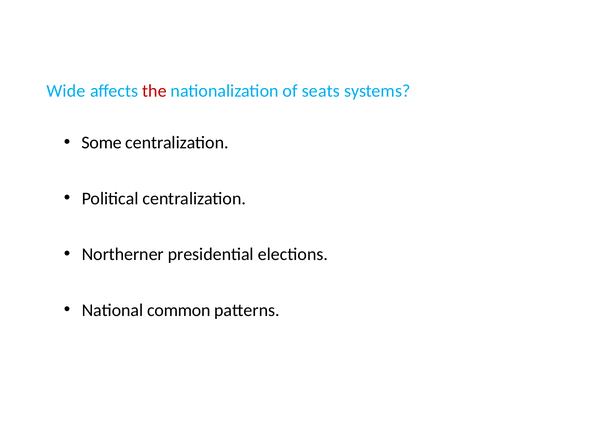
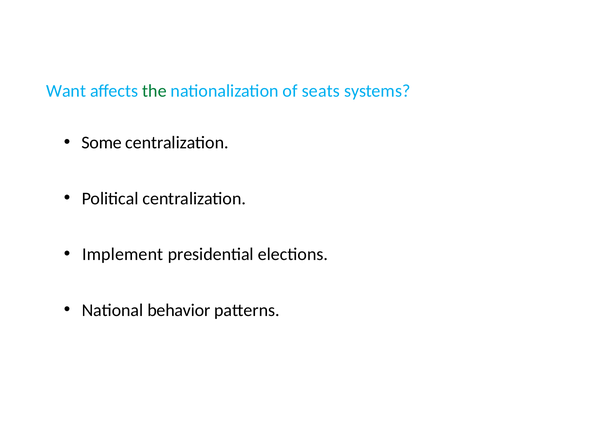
Wide: Wide -> Want
the colour: red -> green
Northerner: Northerner -> Implement
common: common -> behavior
